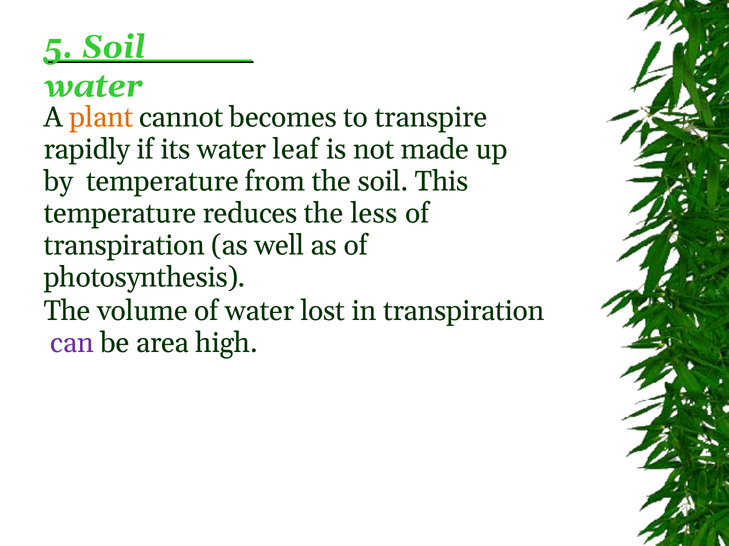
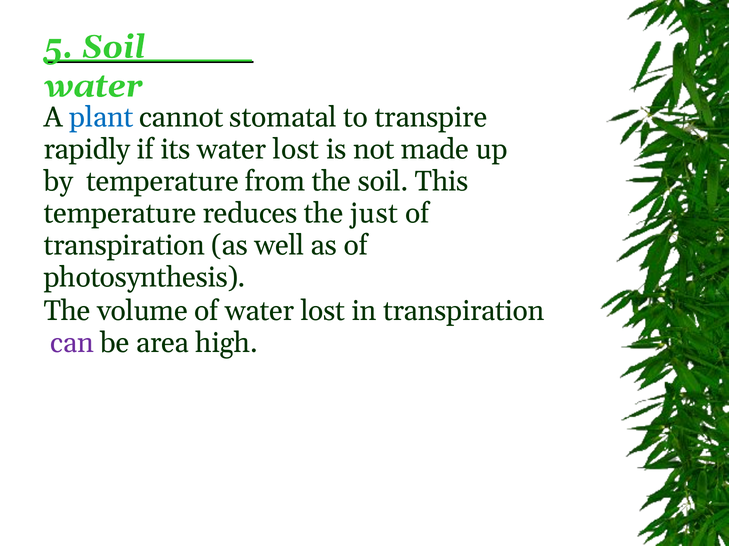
plant colour: orange -> blue
becomes: becomes -> stomatal
its water leaf: leaf -> lost
less: less -> just
